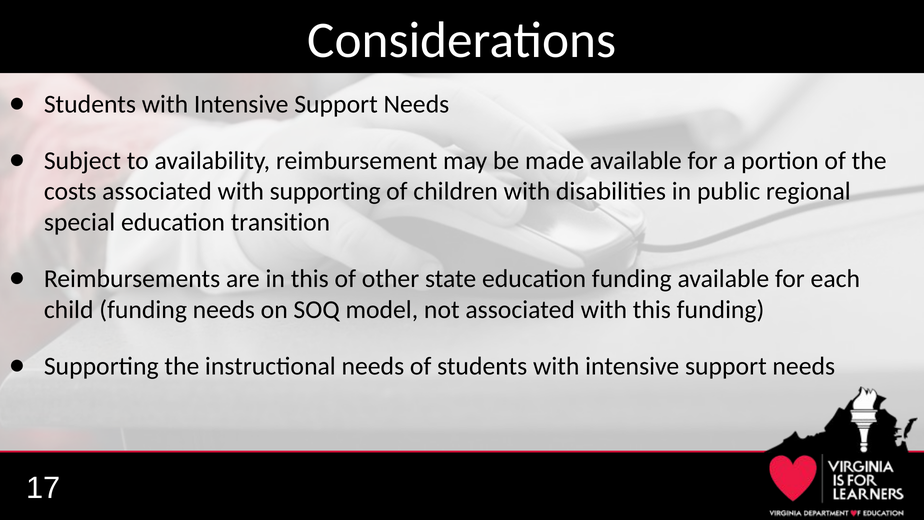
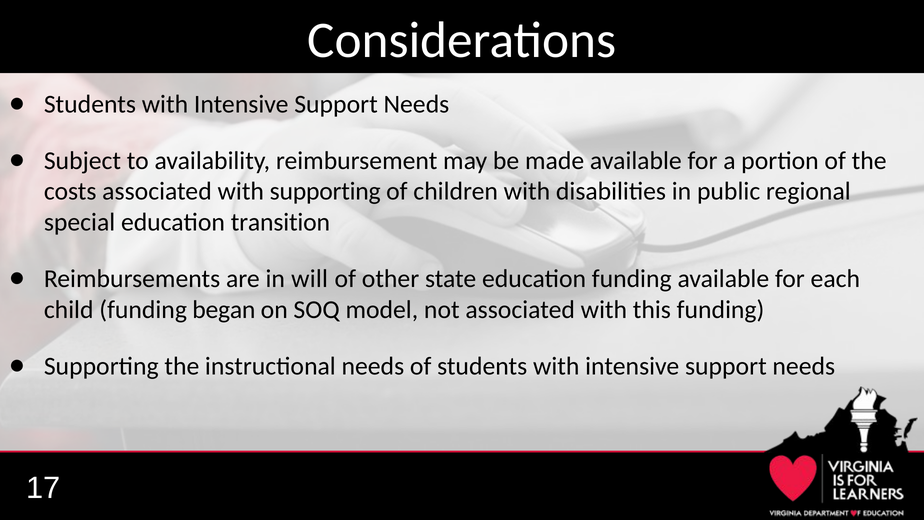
in this: this -> will
funding needs: needs -> began
